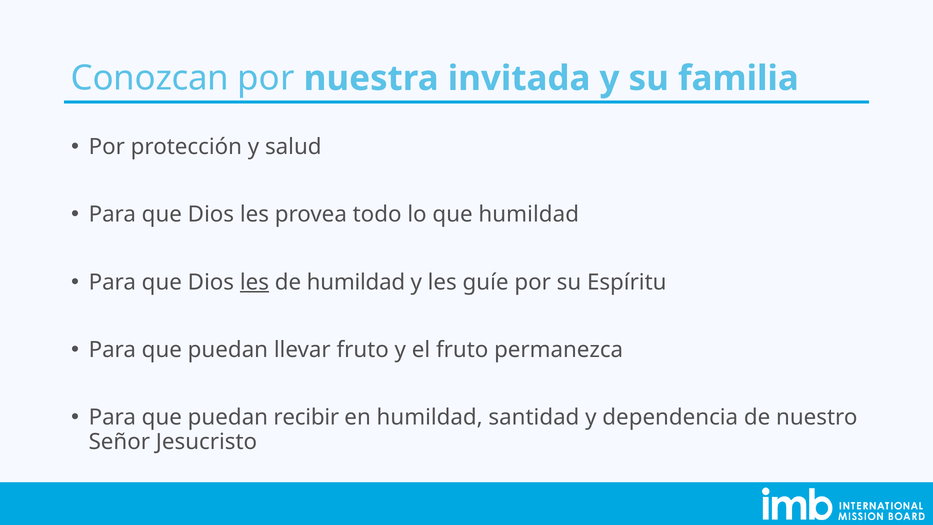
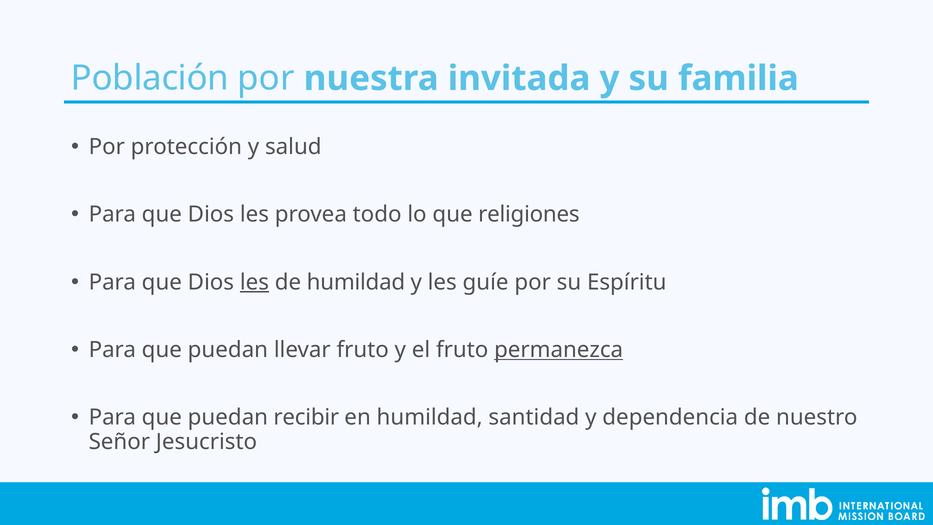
Conozcan: Conozcan -> Población
que humildad: humildad -> religiones
permanezca underline: none -> present
